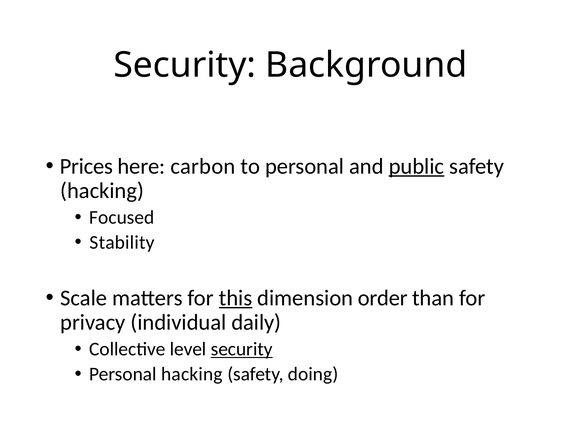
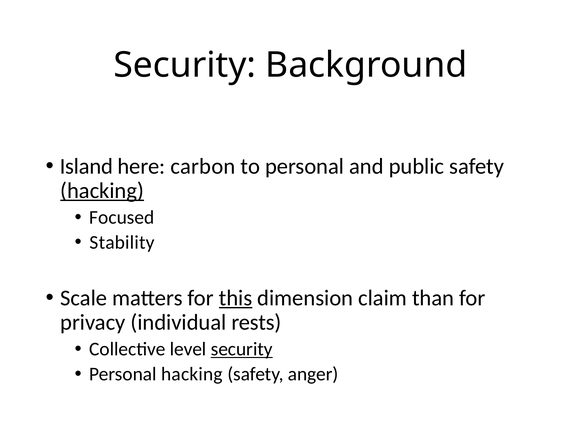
Prices: Prices -> Island
public underline: present -> none
hacking at (102, 191) underline: none -> present
order: order -> claim
daily: daily -> rests
doing: doing -> anger
